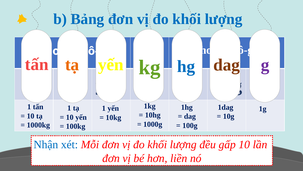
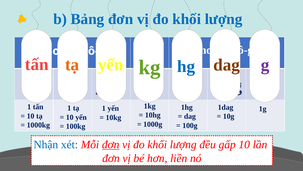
đơn at (111, 144) underline: none -> present
